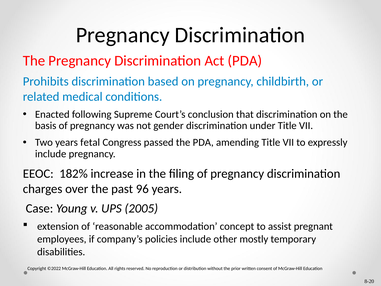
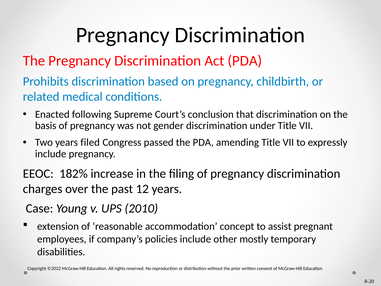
fetal: fetal -> filed
96: 96 -> 12
2005: 2005 -> 2010
